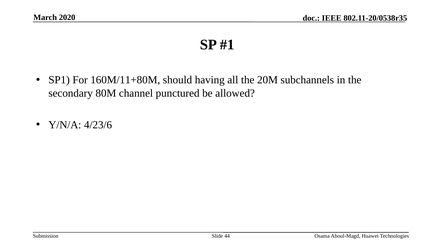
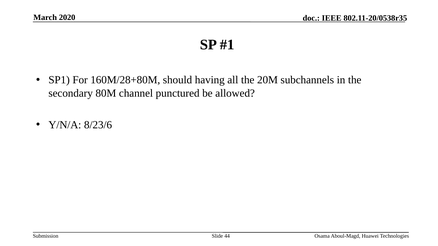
160M/11+80M: 160M/11+80M -> 160M/28+80M
4/23/6: 4/23/6 -> 8/23/6
